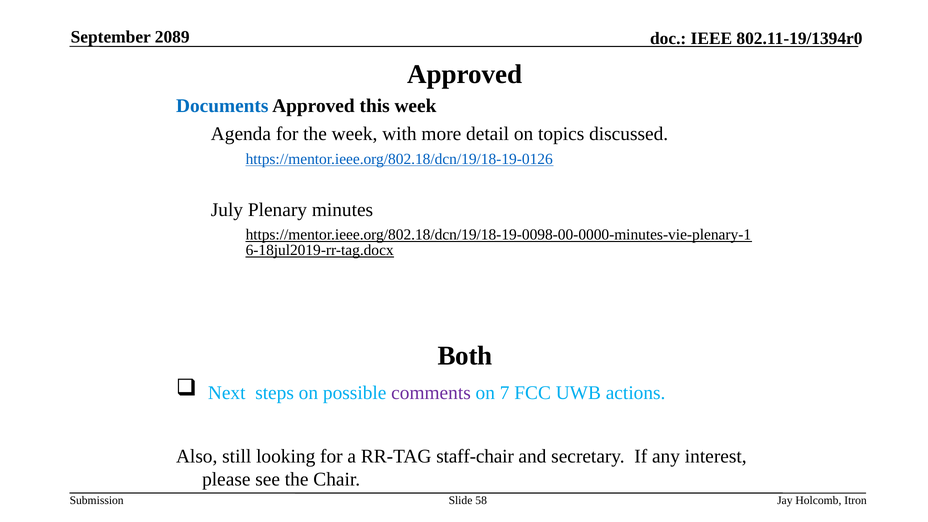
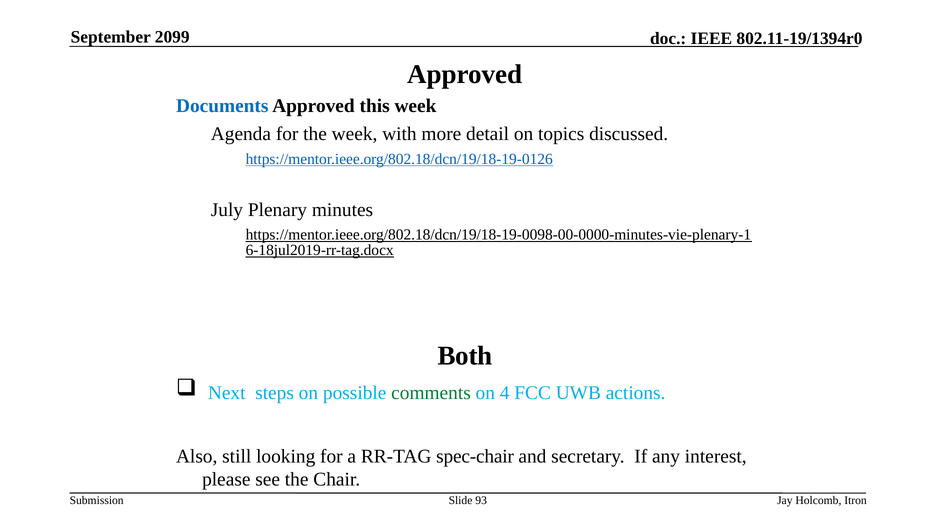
2089: 2089 -> 2099
comments colour: purple -> green
7: 7 -> 4
staff-chair: staff-chair -> spec-chair
58: 58 -> 93
